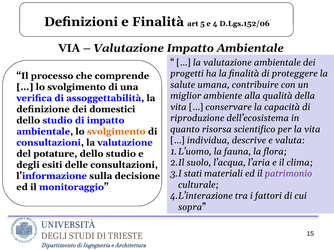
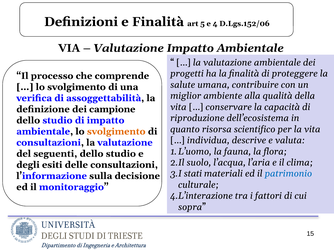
domestici: domestici -> campione
potature: potature -> seguenti
patrimonio colour: purple -> blue
